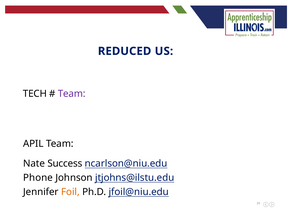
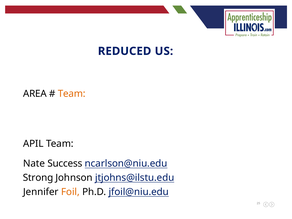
TECH: TECH -> AREA
Team at (72, 94) colour: purple -> orange
Phone: Phone -> Strong
